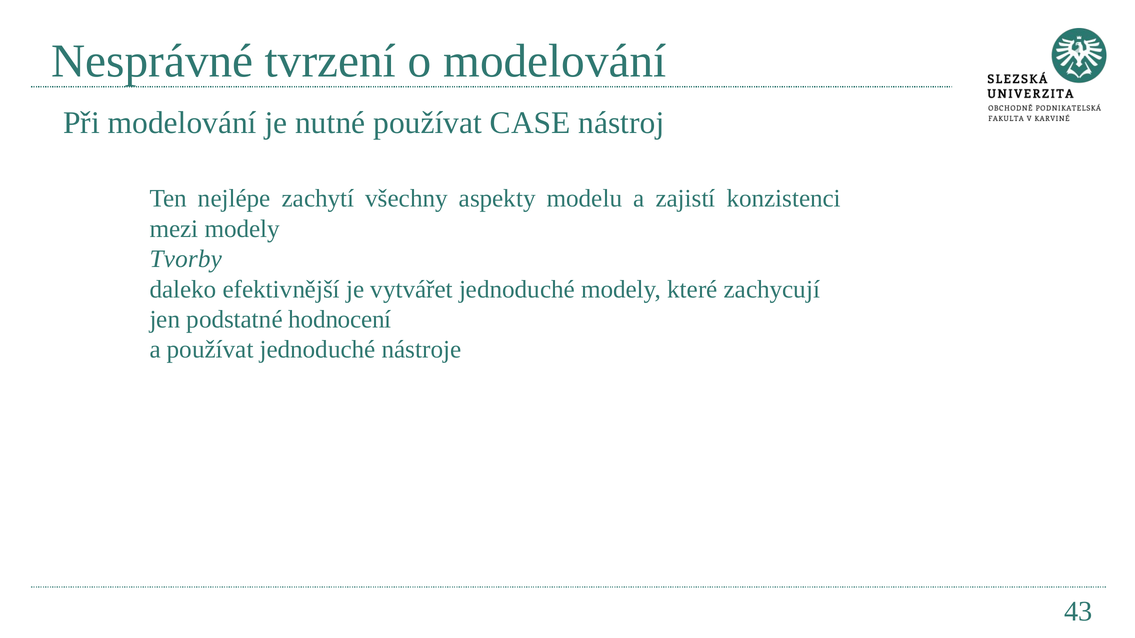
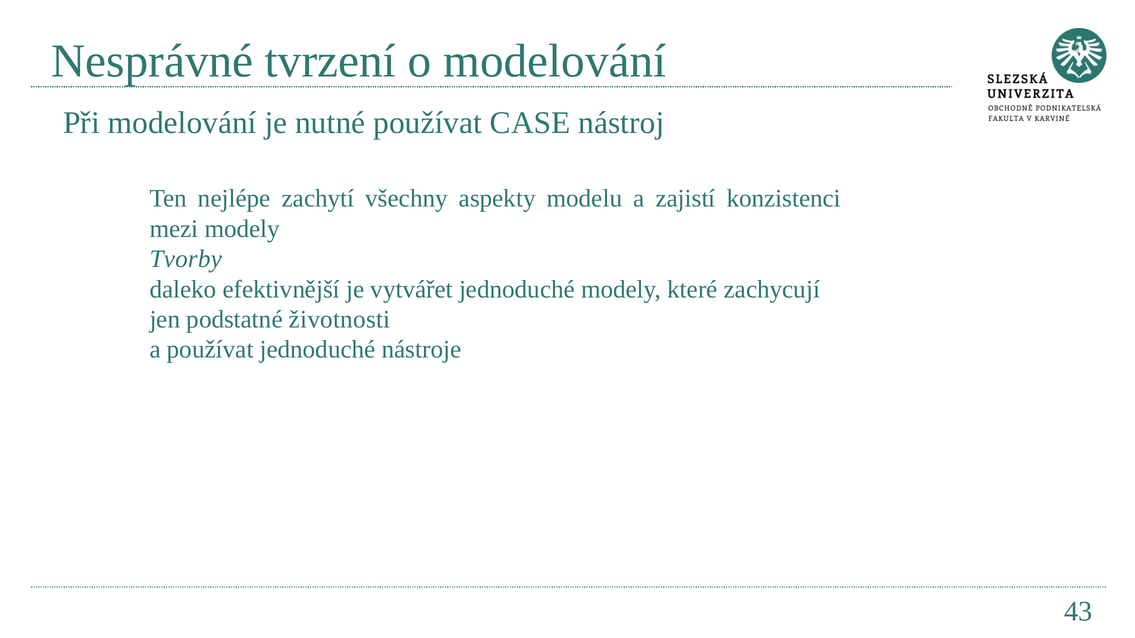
hodnocení: hodnocení -> životnosti
